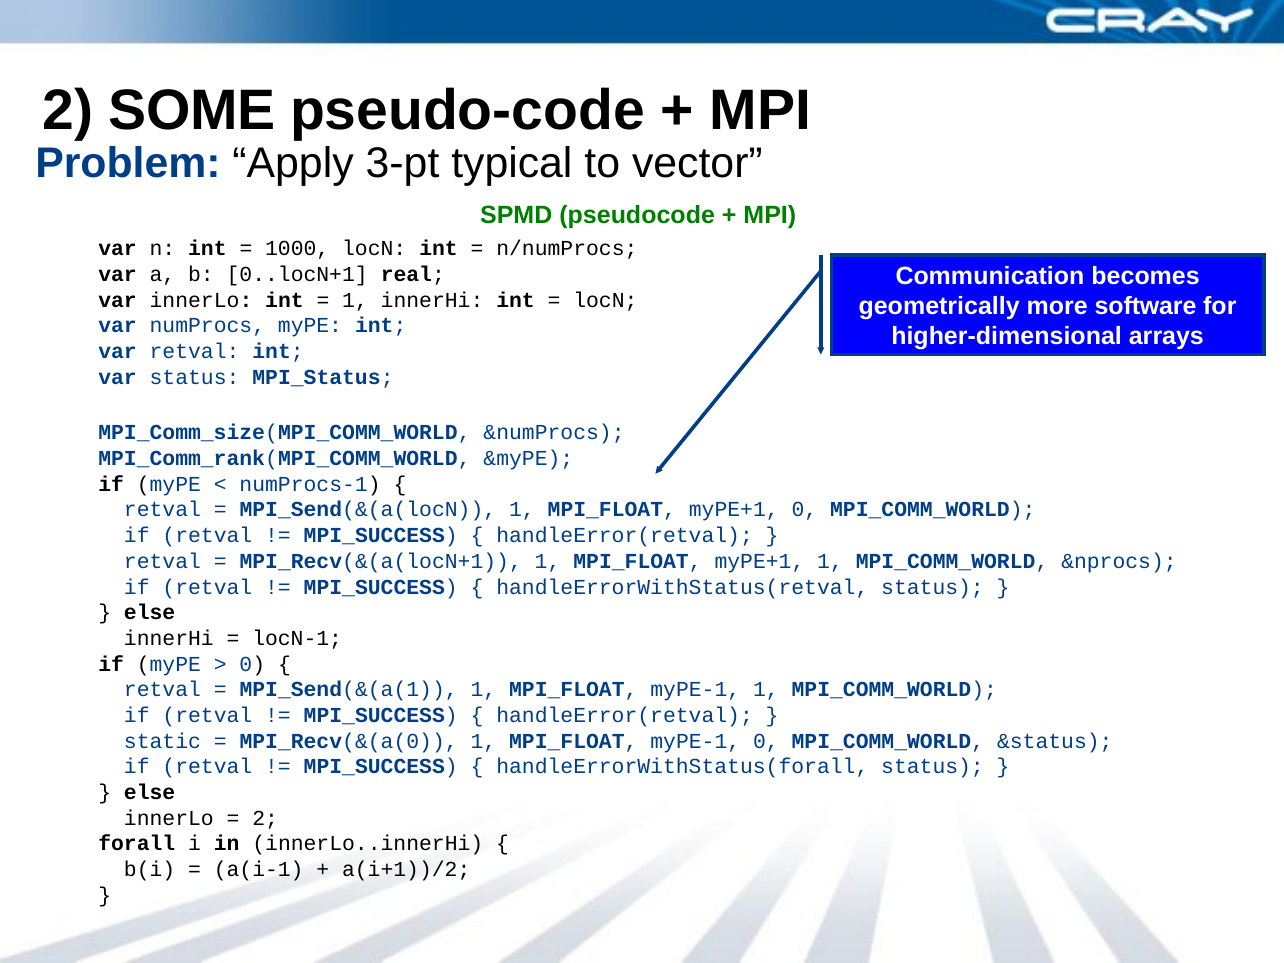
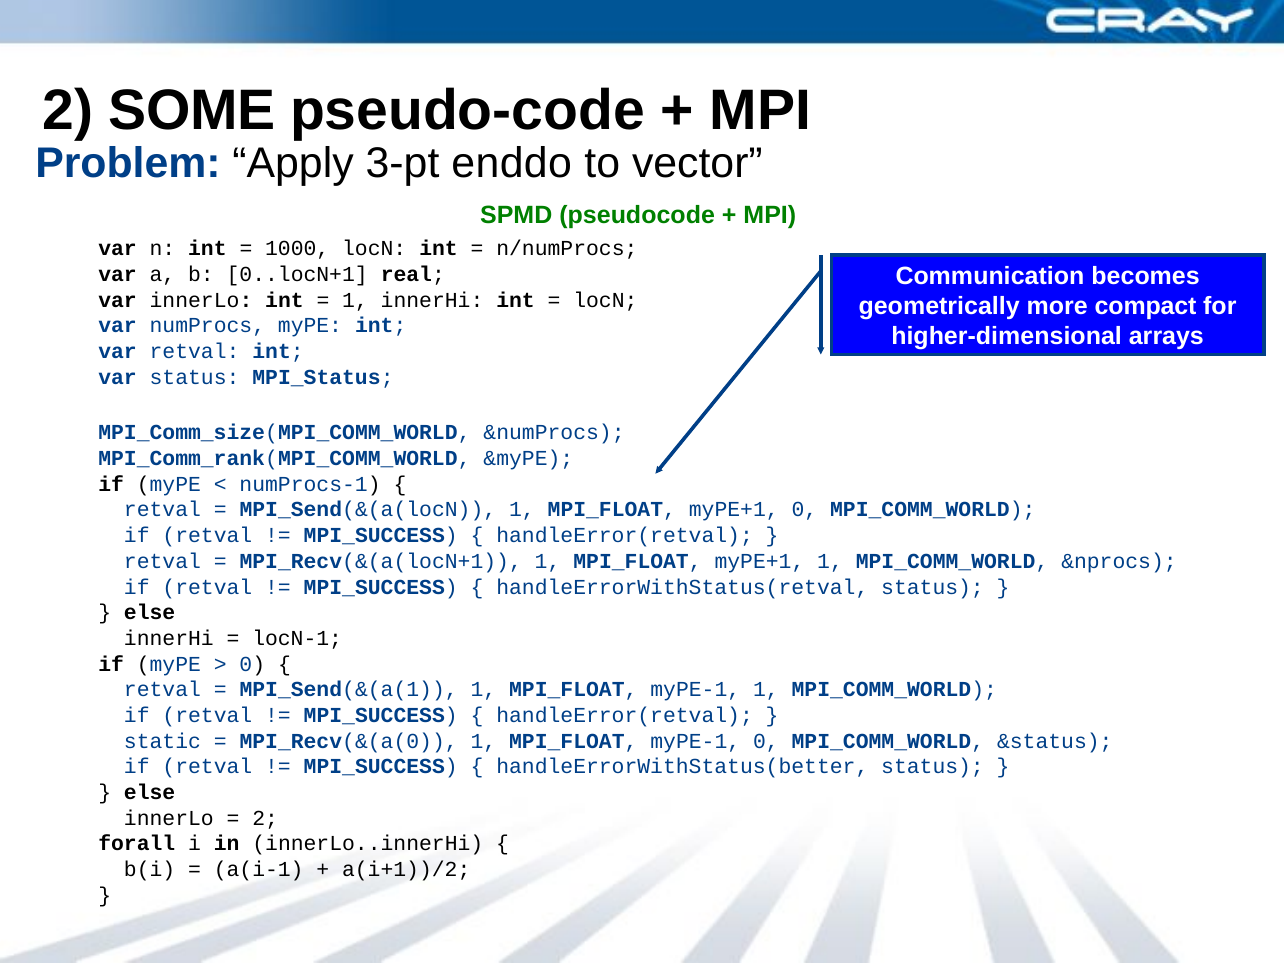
typical: typical -> enddo
software: software -> compact
handleErrorWithStatus(forall: handleErrorWithStatus(forall -> handleErrorWithStatus(better
